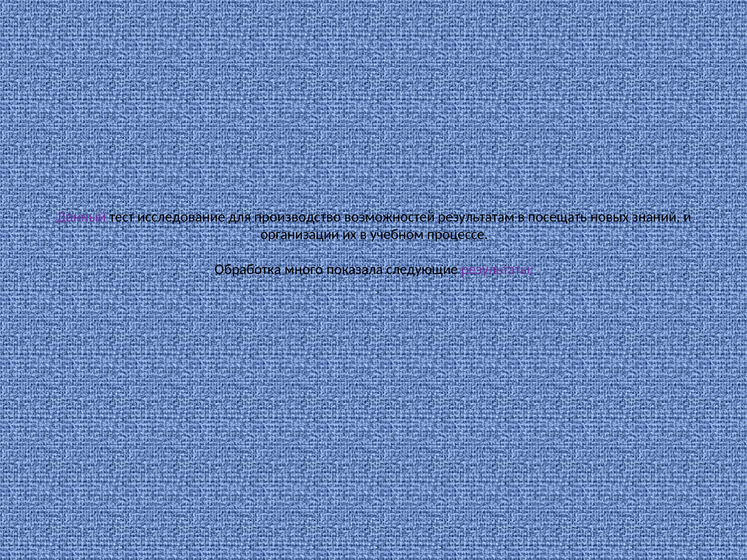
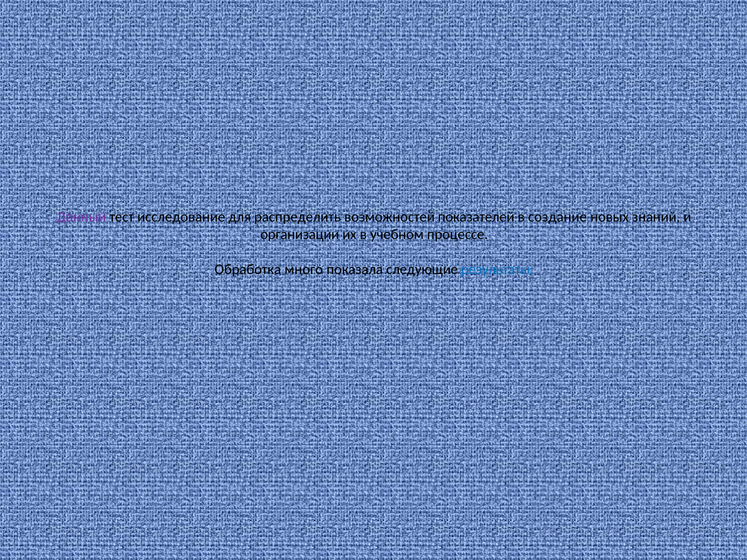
производство: производство -> распределить
результатам: результатам -> показателей
посещать: посещать -> создание
результаты colour: purple -> blue
